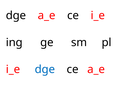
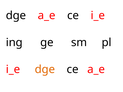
dge at (45, 70) colour: blue -> orange
